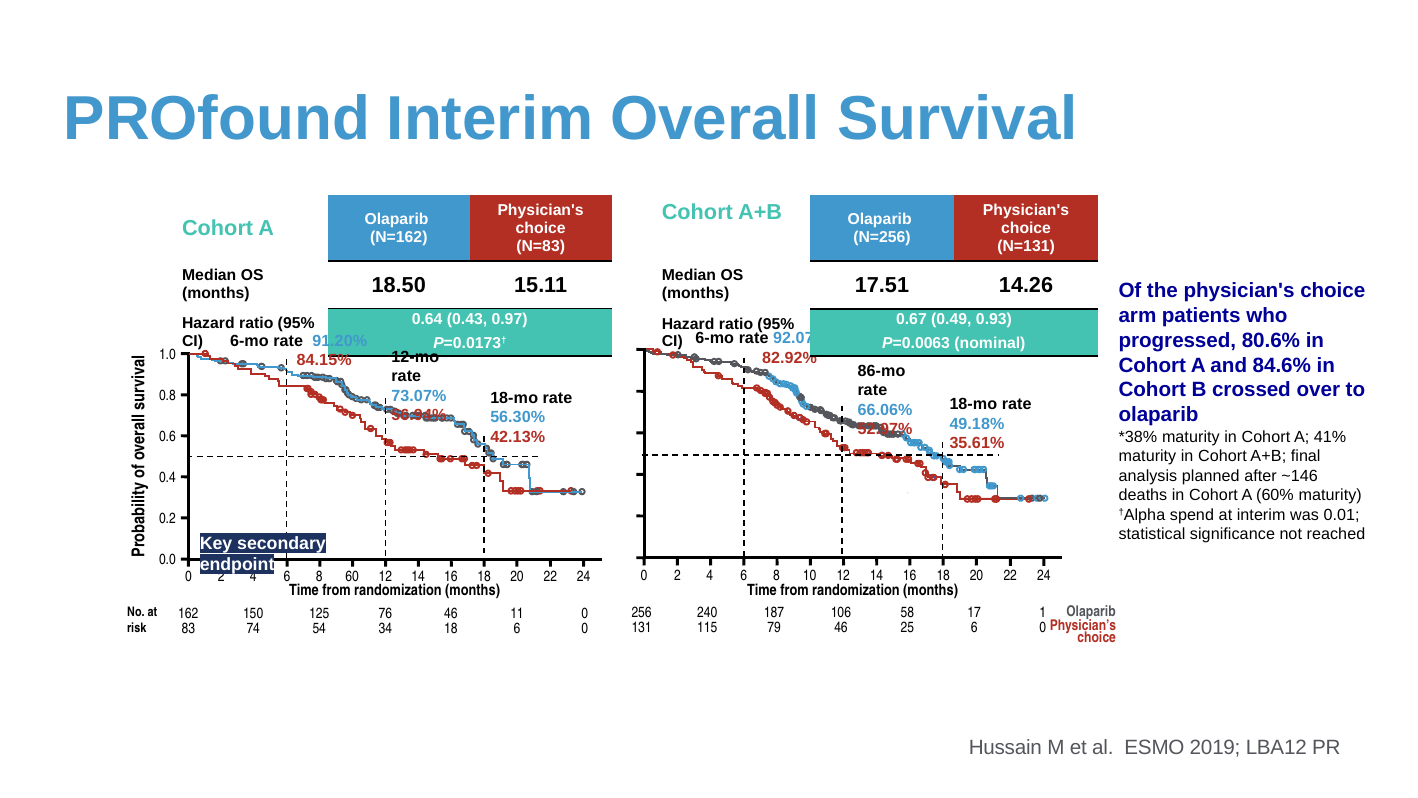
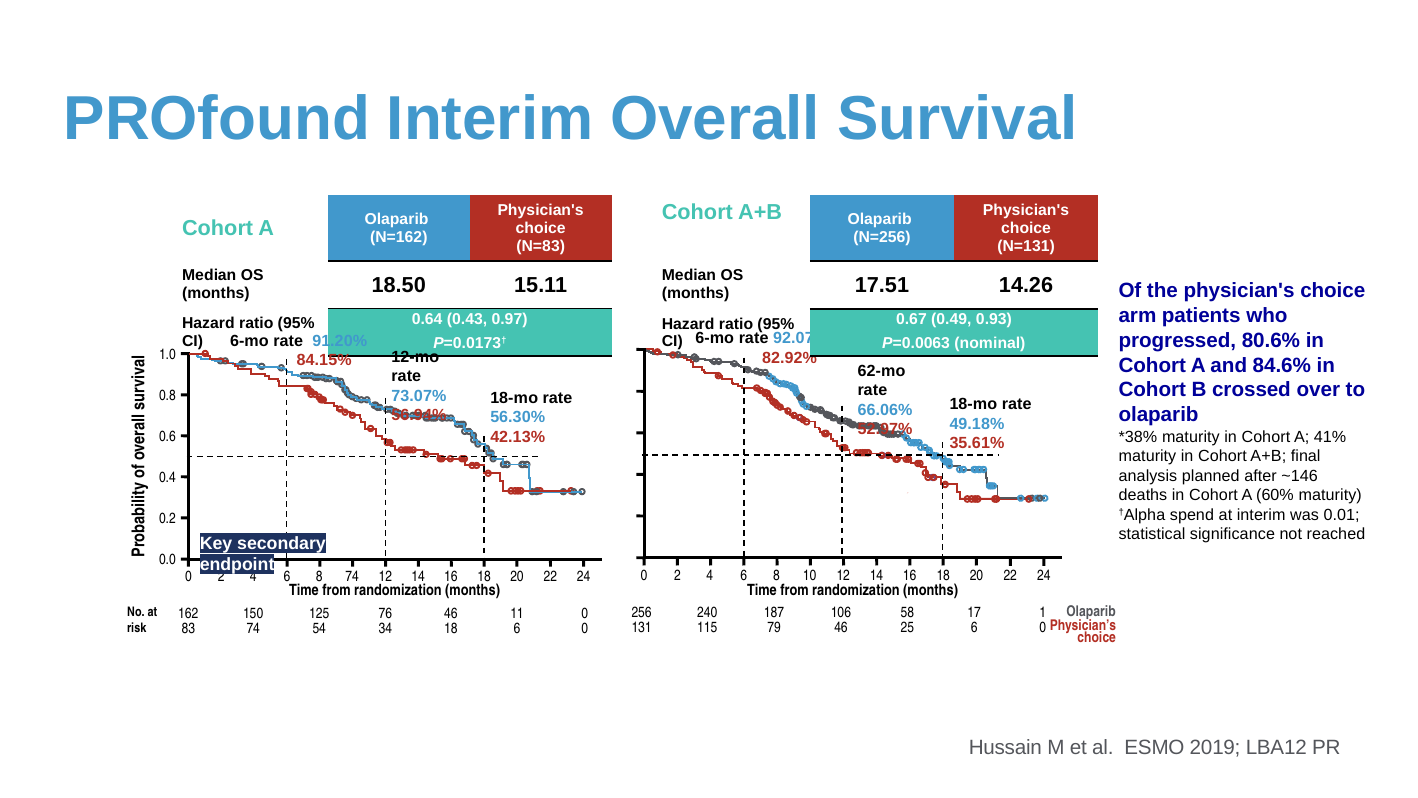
86-mo: 86-mo -> 62-mo
8 60: 60 -> 74
